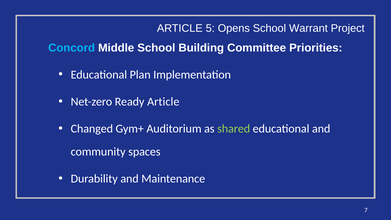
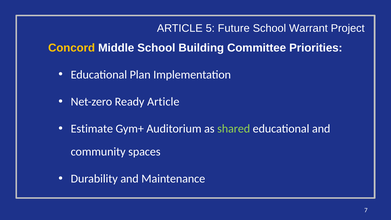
Opens: Opens -> Future
Concord colour: light blue -> yellow
Changed: Changed -> Estimate
